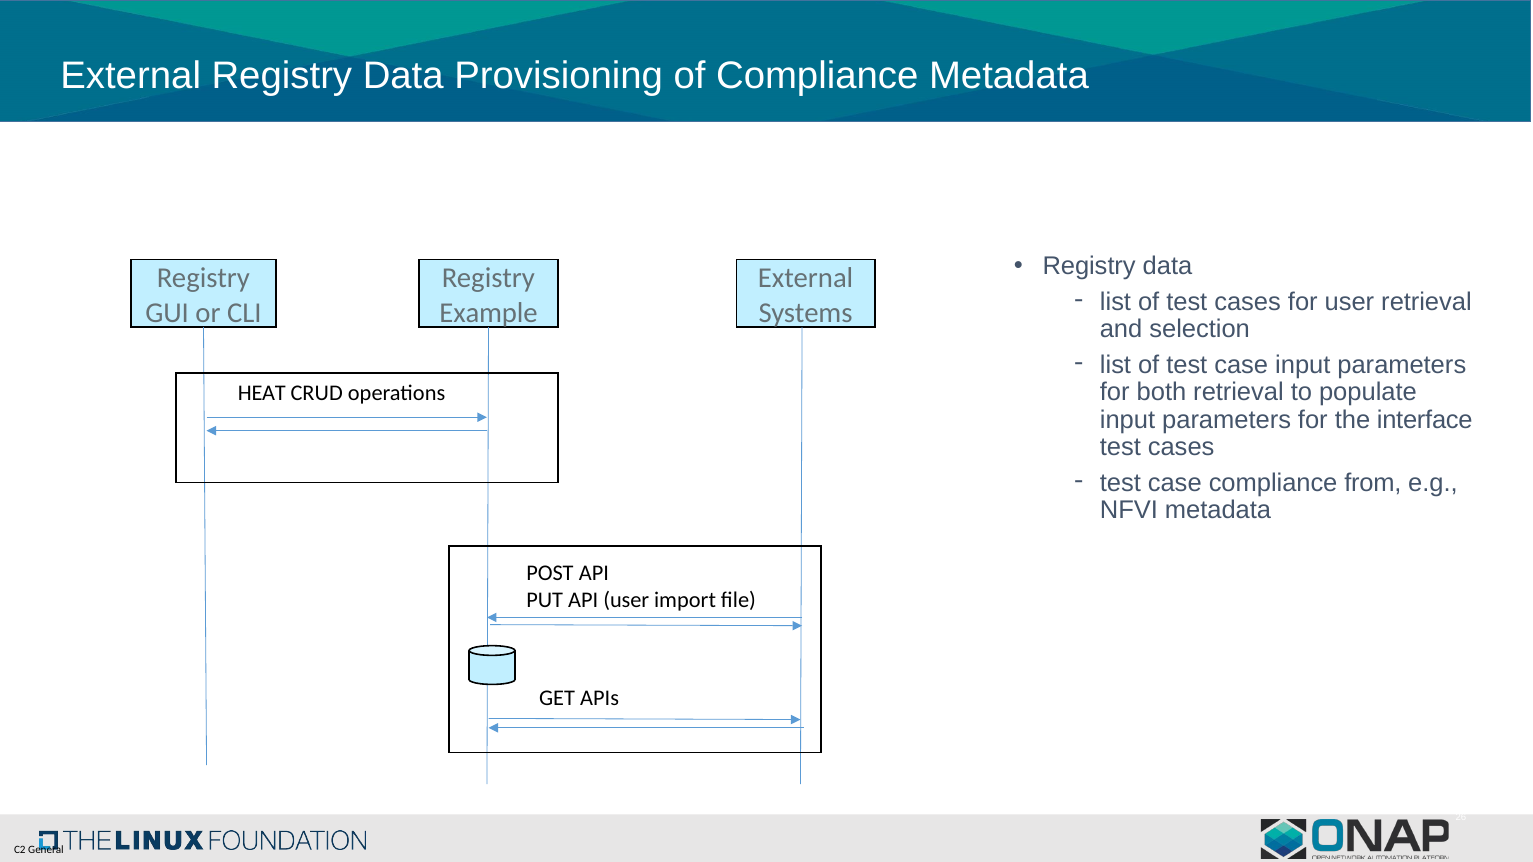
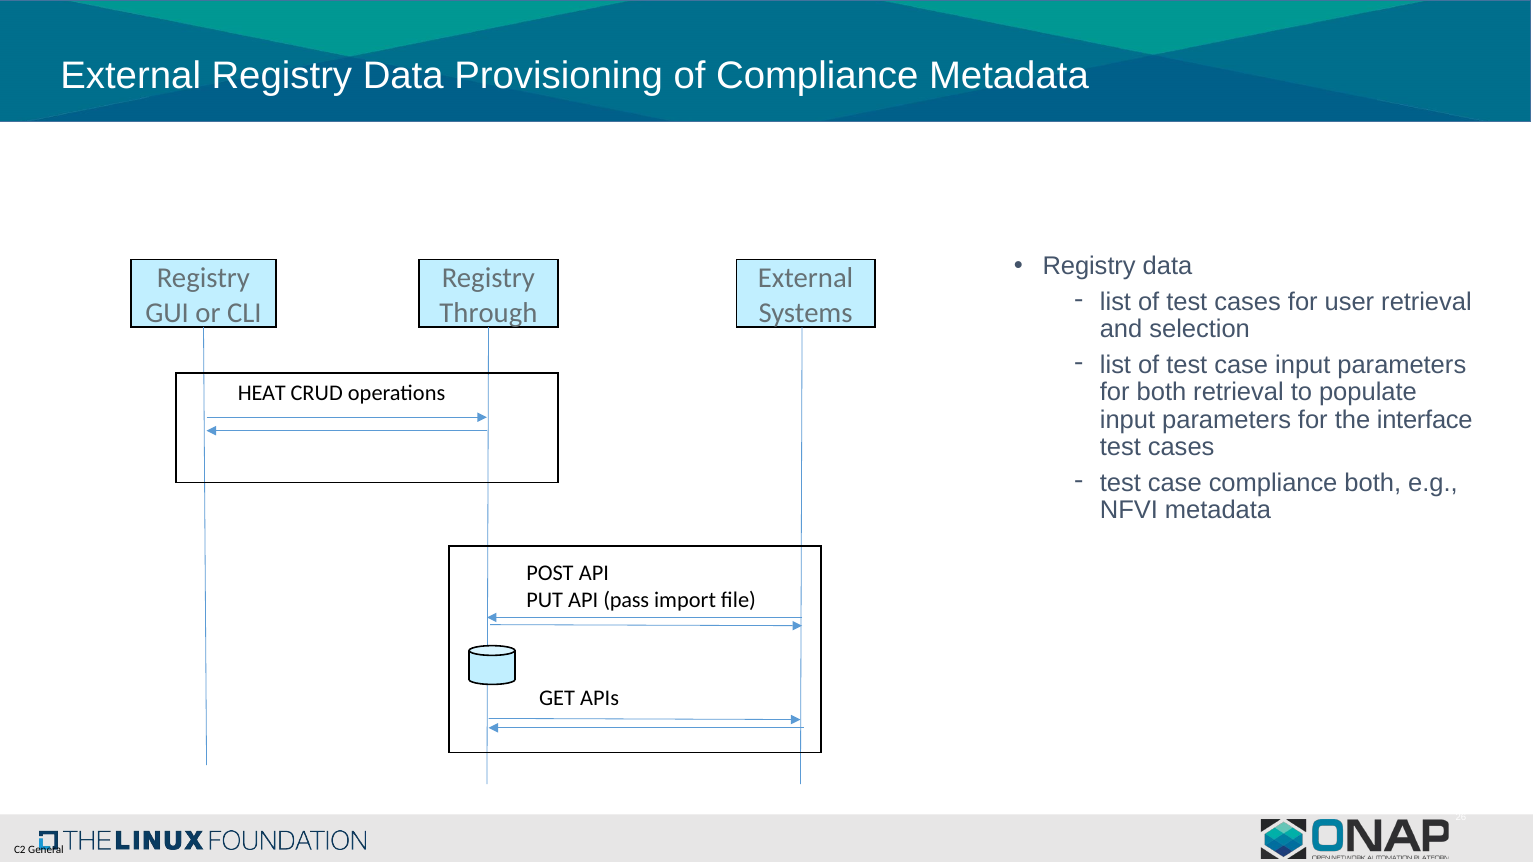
Example: Example -> Through
compliance from: from -> both
API user: user -> pass
